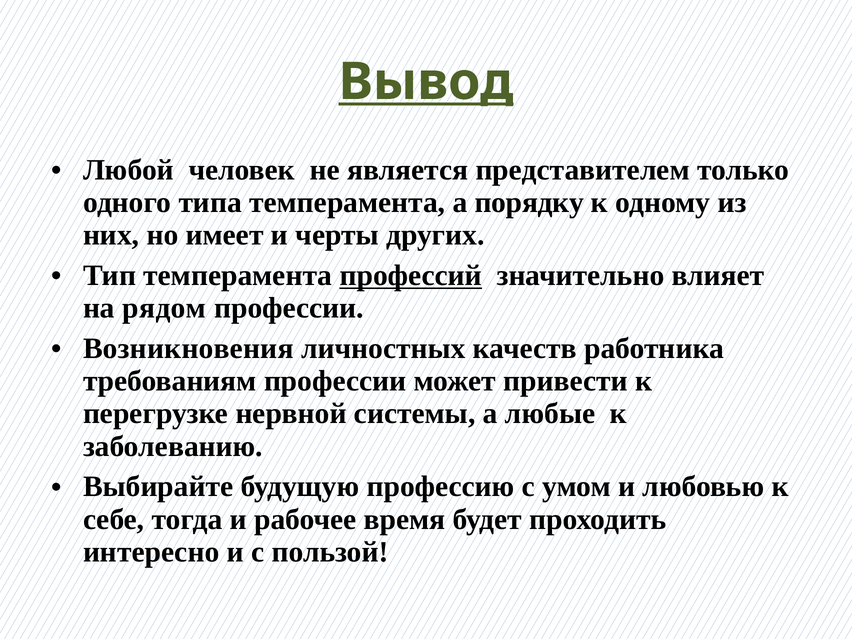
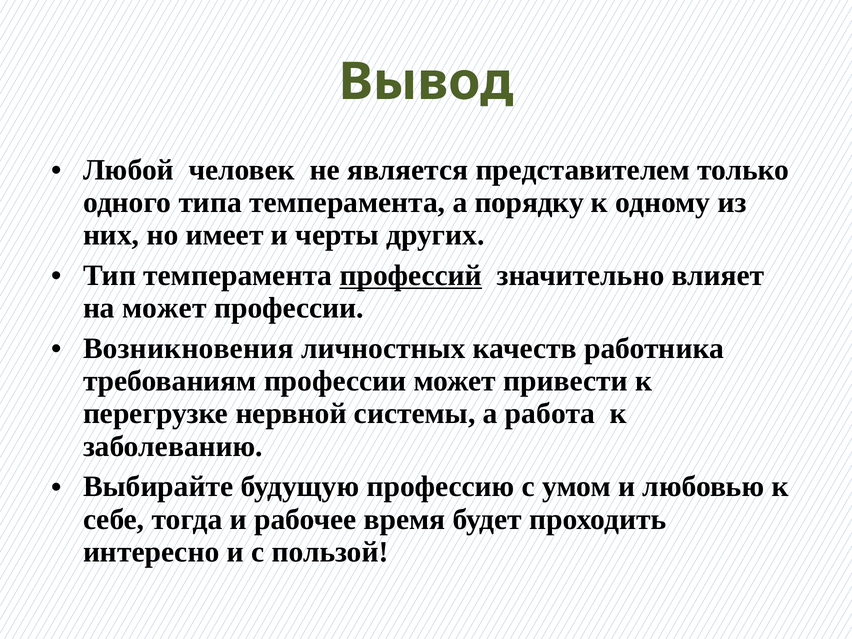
Вывод underline: present -> none
на рядом: рядом -> может
любые: любые -> работа
